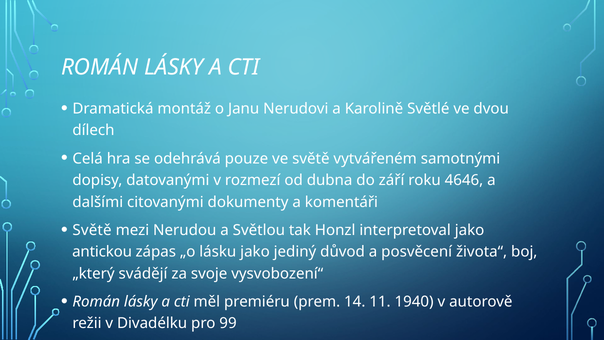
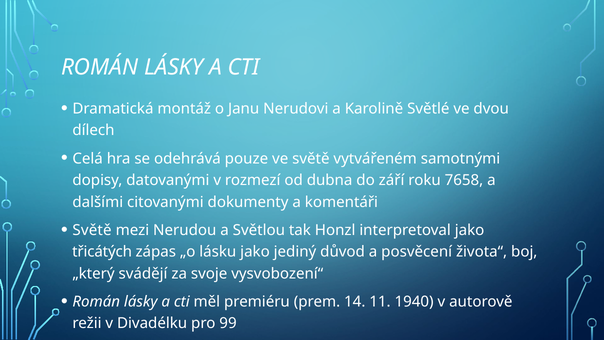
4646: 4646 -> 7658
antickou: antickou -> třicátých
